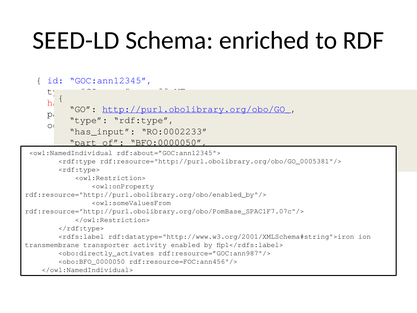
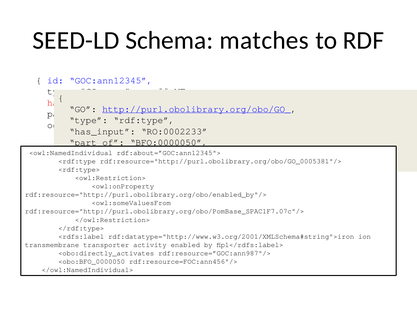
enriched: enriched -> matches
